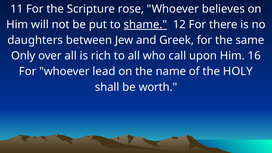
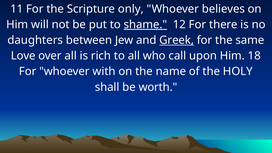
rose: rose -> only
Greek underline: none -> present
Only: Only -> Love
16: 16 -> 18
lead: lead -> with
